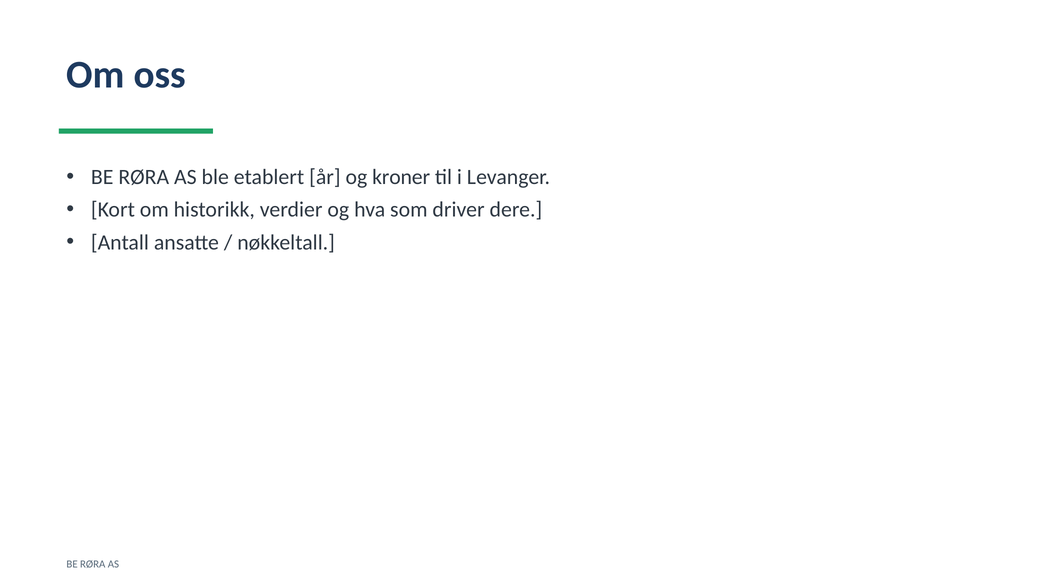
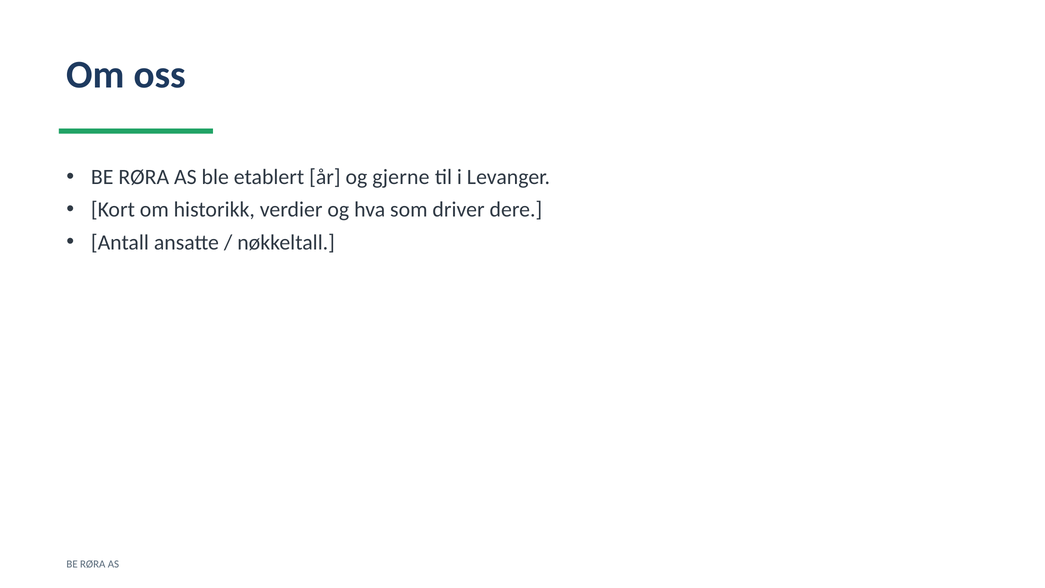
kroner: kroner -> gjerne
